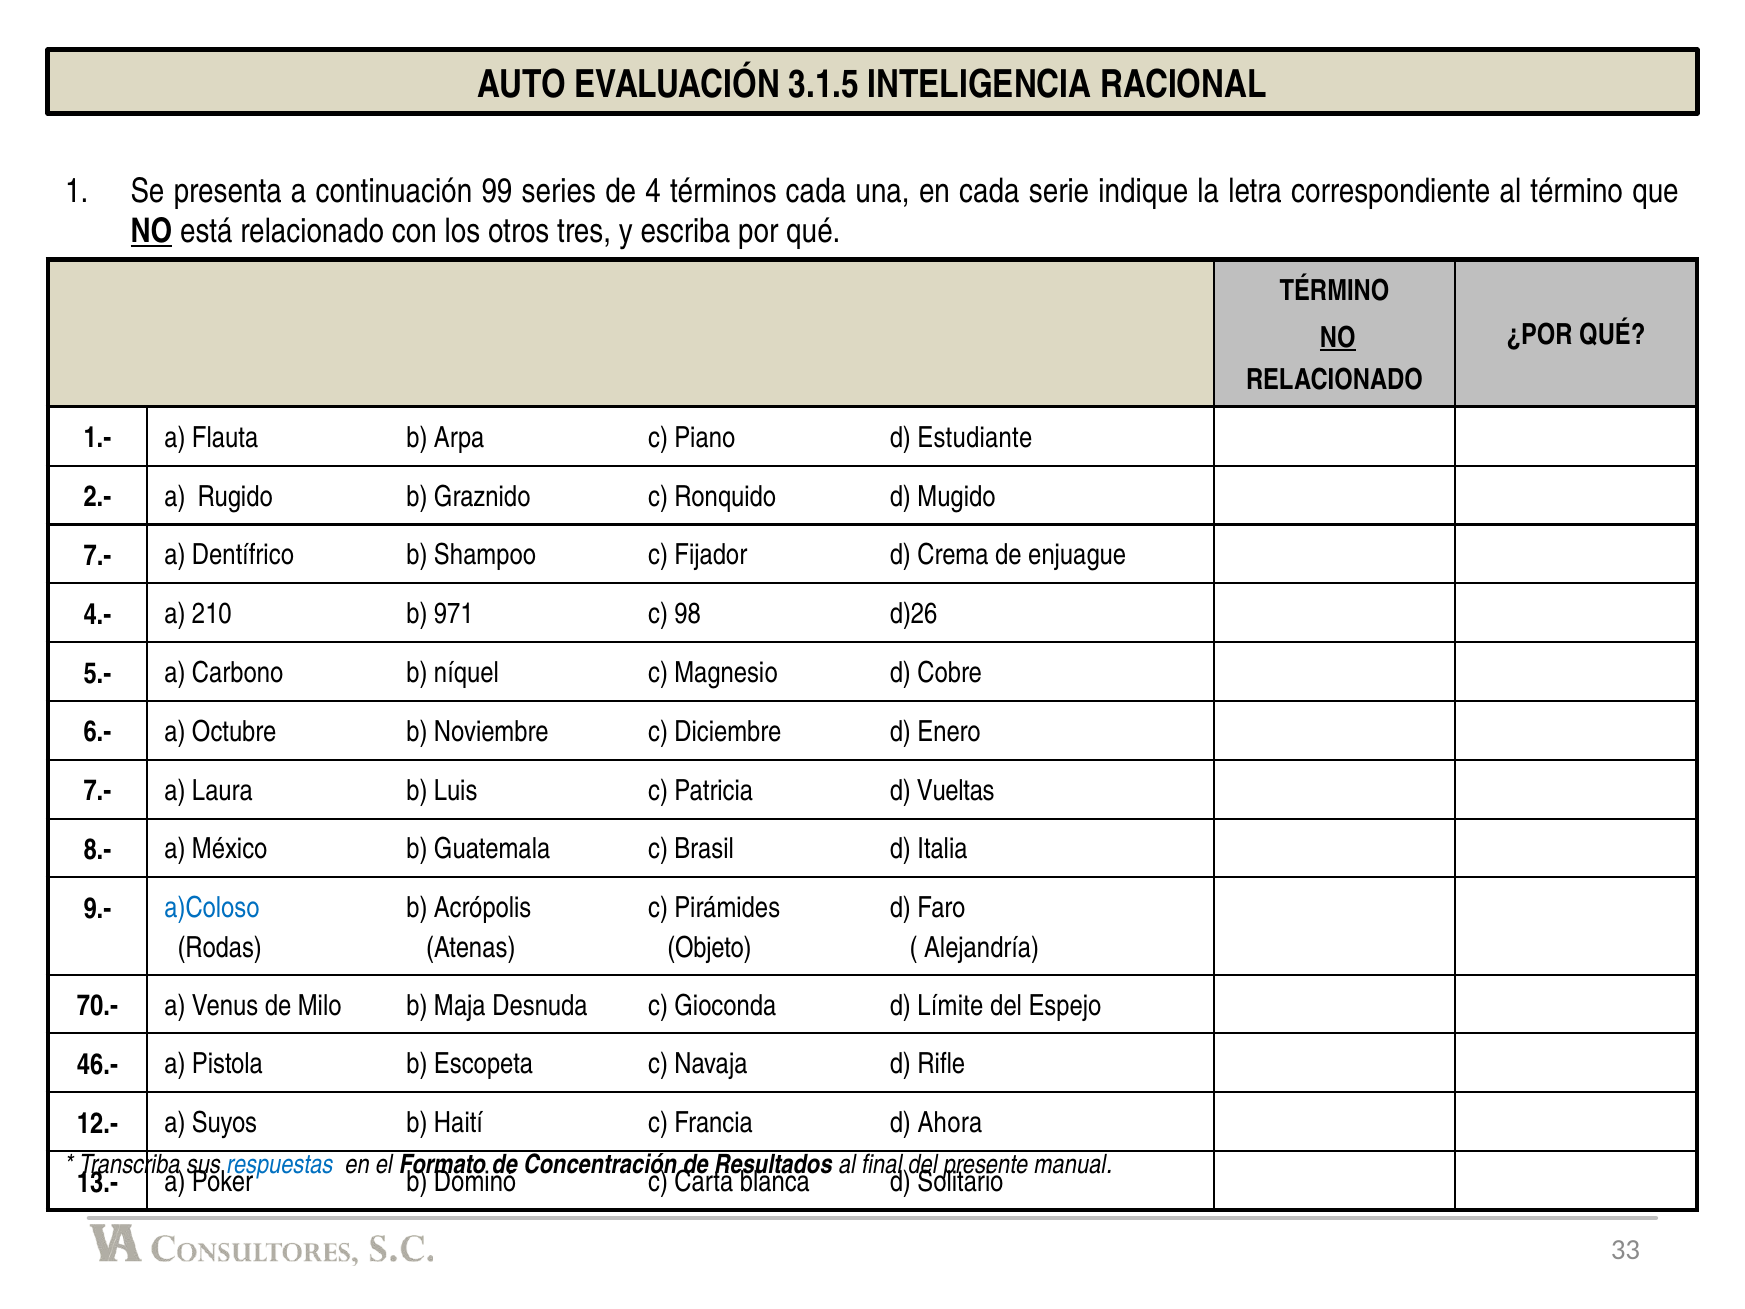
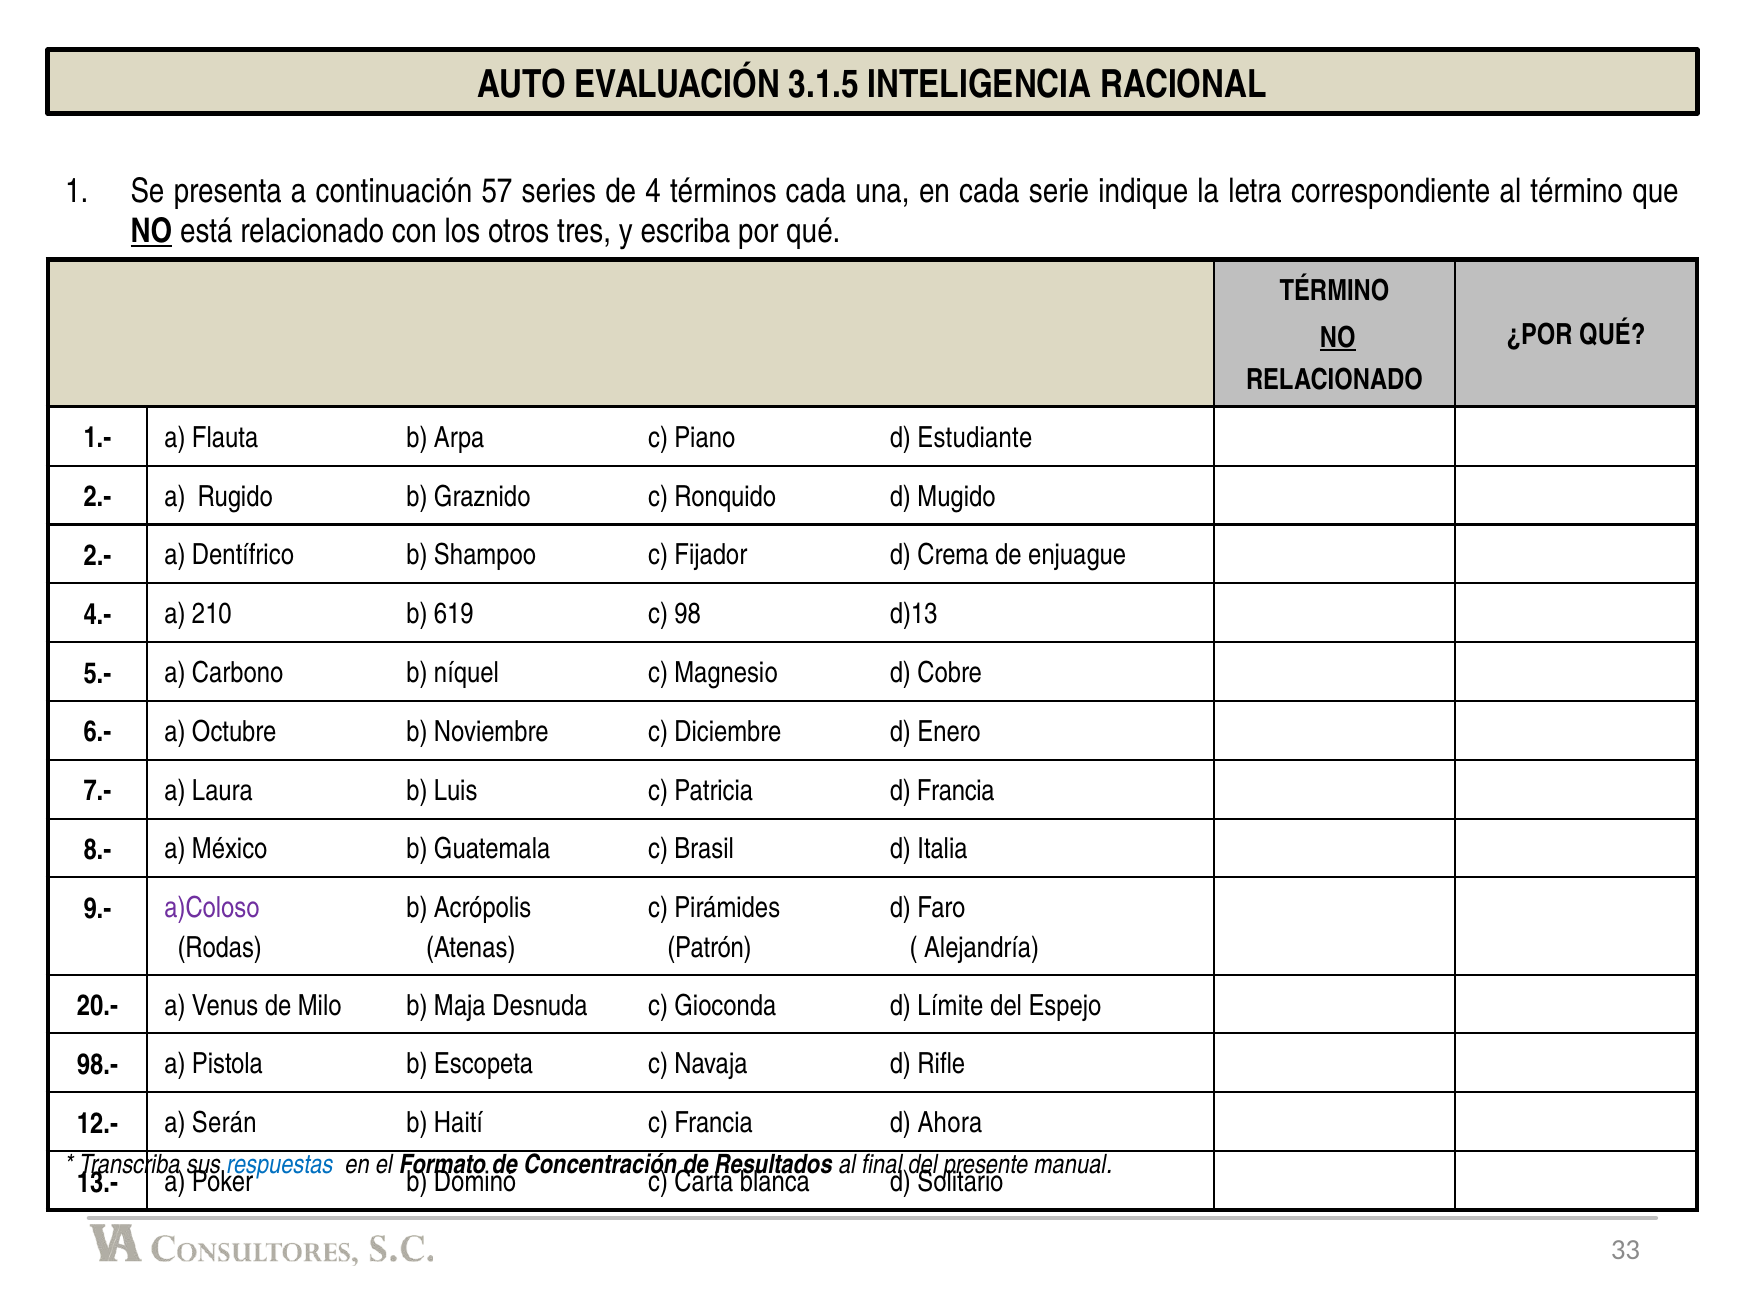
99: 99 -> 57
7.- at (97, 556): 7.- -> 2.-
971: 971 -> 619
d)26: d)26 -> d)13
d Vueltas: Vueltas -> Francia
a)Coloso colour: blue -> purple
Objeto: Objeto -> Patrón
70.-: 70.- -> 20.-
46.-: 46.- -> 98.-
Suyos: Suyos -> Serán
